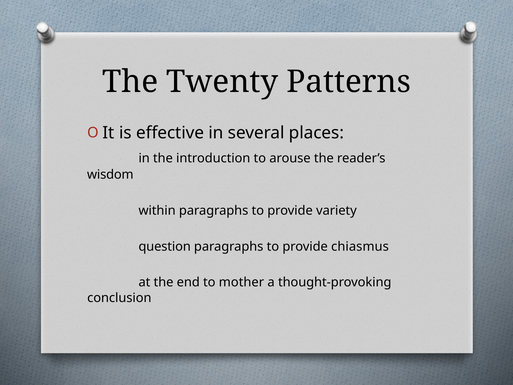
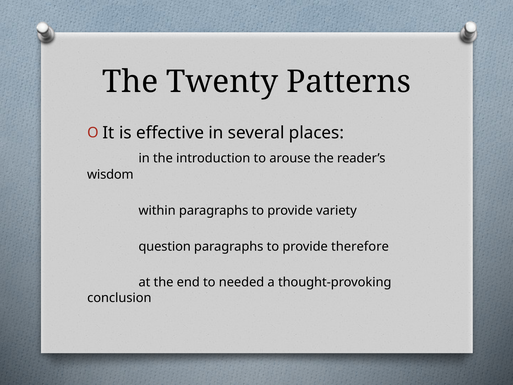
chiasmus: chiasmus -> therefore
mother: mother -> needed
